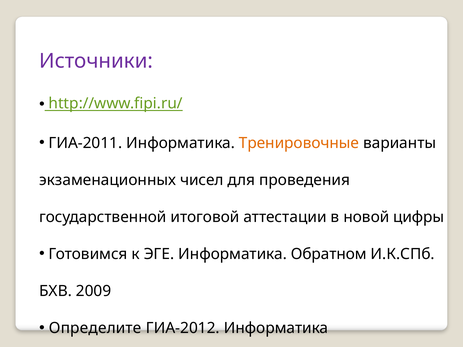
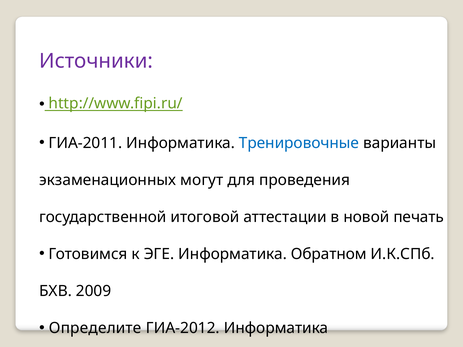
Тренировочные colour: orange -> blue
чисел: чисел -> могут
цифры: цифры -> печать
